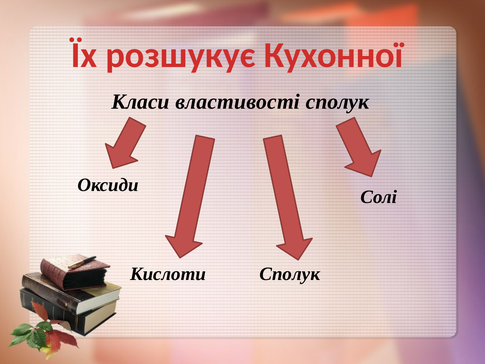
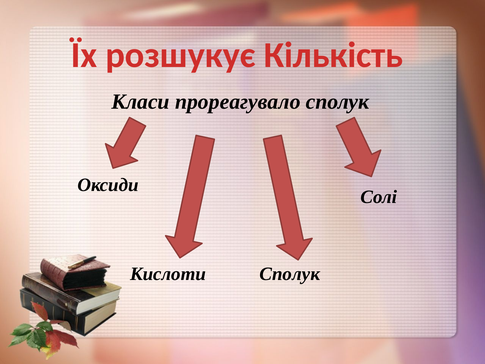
Кухонної: Кухонної -> Кількість
властивості: властивості -> прореагувало
